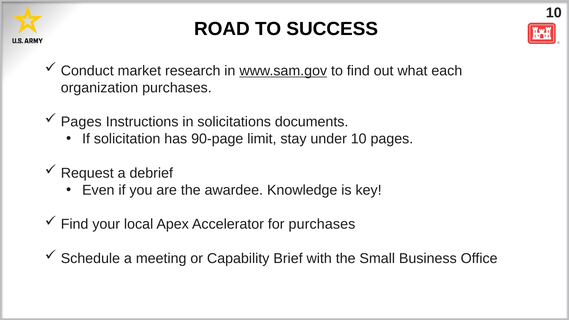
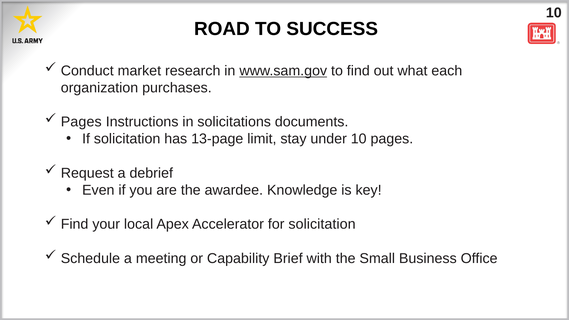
90-page: 90-page -> 13-page
for purchases: purchases -> solicitation
